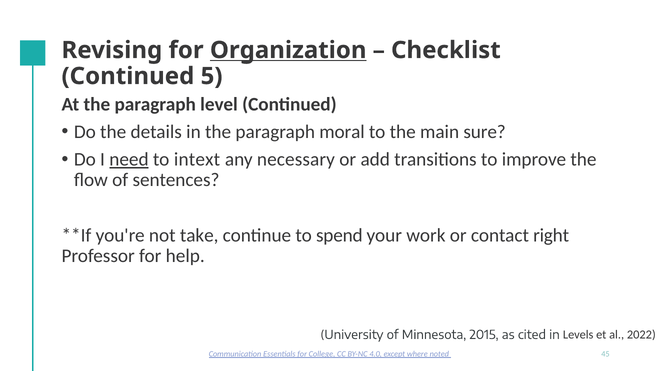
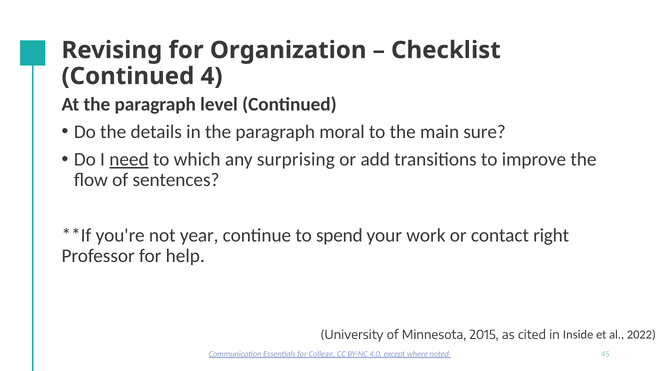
Organization underline: present -> none
5: 5 -> 4
intext: intext -> which
necessary: necessary -> surprising
take: take -> year
Levels: Levels -> Inside
